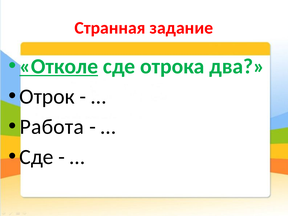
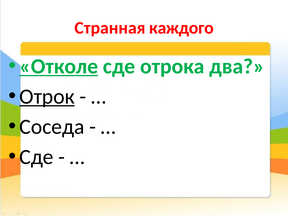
задание: задание -> каждого
Отрок underline: none -> present
Работа: Работа -> Соседа
